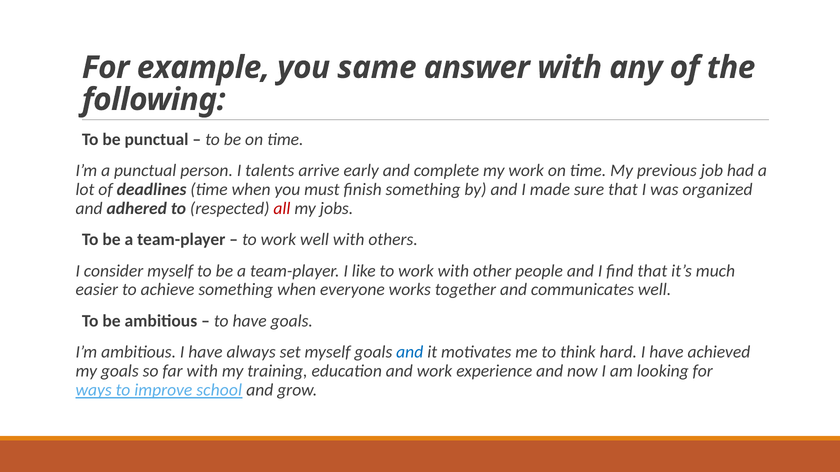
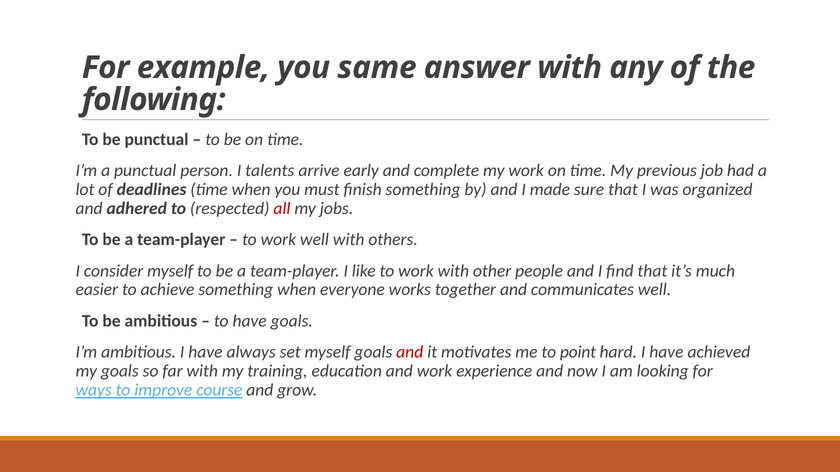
and at (410, 352) colour: blue -> red
think: think -> point
school: school -> course
